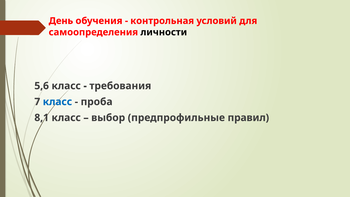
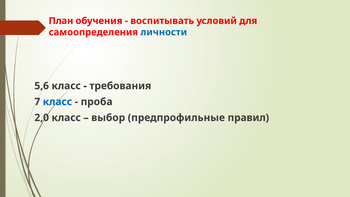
День: День -> План
контрольная: контрольная -> воспитывать
личности colour: black -> blue
8,1: 8,1 -> 2,0
